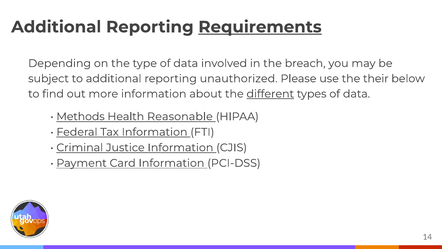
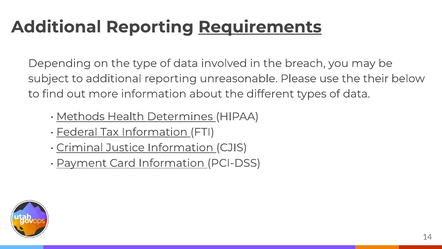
unauthorized: unauthorized -> unreasonable
different underline: present -> none
Reasonable: Reasonable -> Determines
